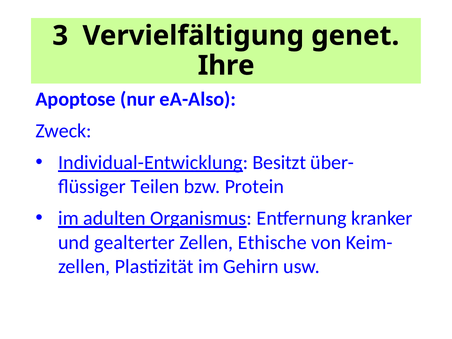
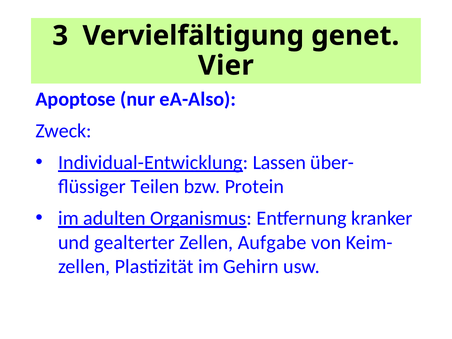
Ihre: Ihre -> Vier
Besitzt: Besitzt -> Lassen
Ethische: Ethische -> Aufgabe
